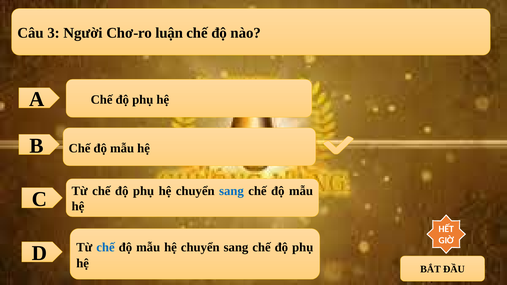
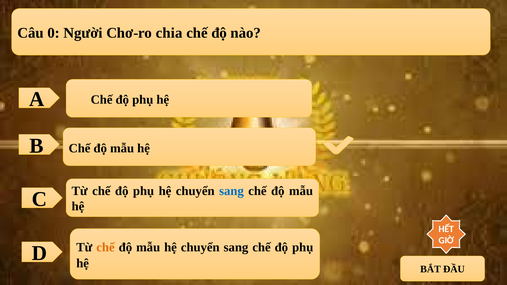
3: 3 -> 0
luận: luận -> chia
chế at (106, 247) colour: blue -> orange
